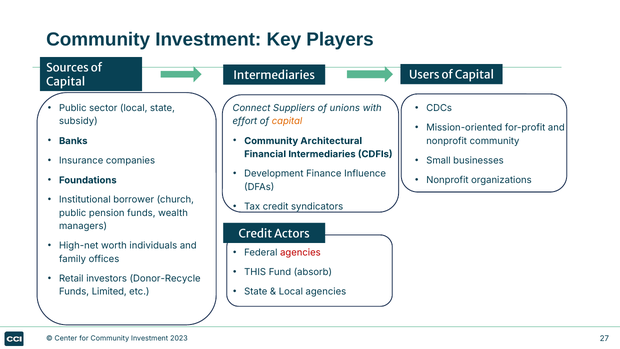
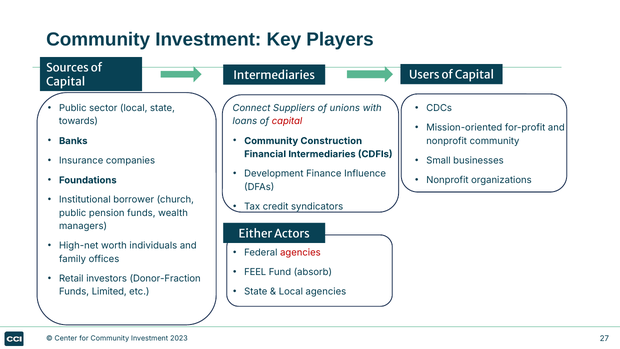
subsidy: subsidy -> towards
effort: effort -> loans
capital at (287, 121) colour: orange -> red
Architectural: Architectural -> Construction
Credit at (255, 234): Credit -> Either
THIS: THIS -> FEEL
Donor-Recycle: Donor-Recycle -> Donor-Fraction
